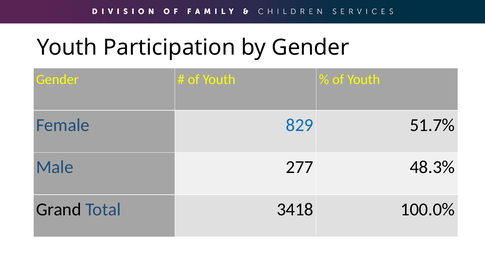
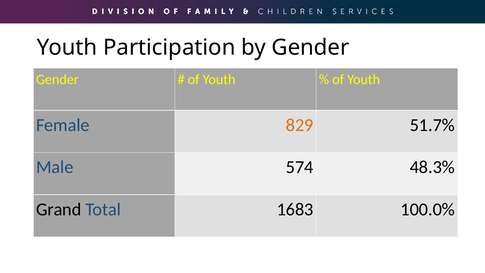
829 colour: blue -> orange
277: 277 -> 574
3418: 3418 -> 1683
